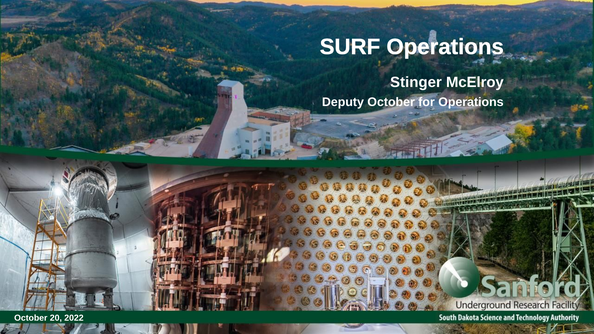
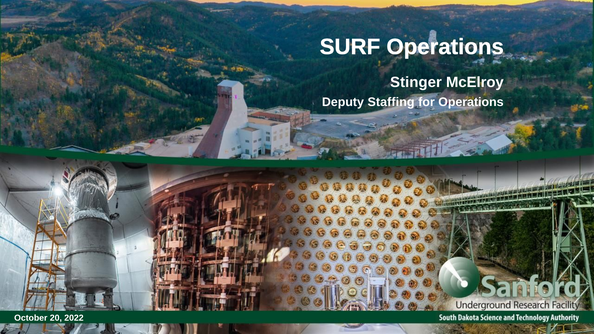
Deputy October: October -> Staffing
